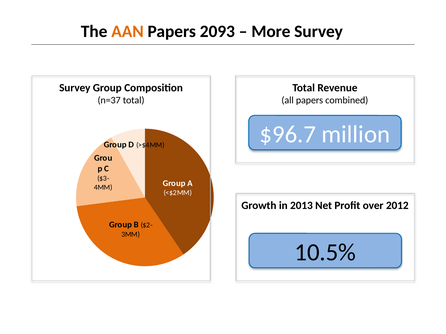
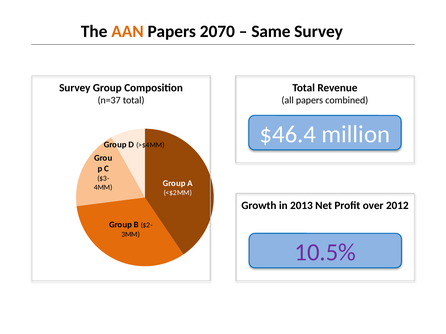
2093: 2093 -> 2070
More: More -> Same
$96.7: $96.7 -> $46.4
10.5% colour: black -> purple
